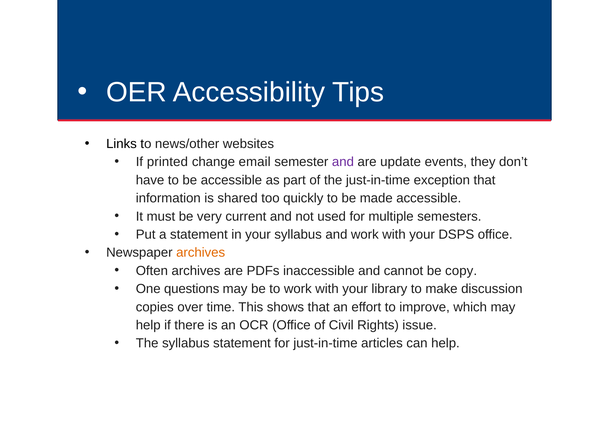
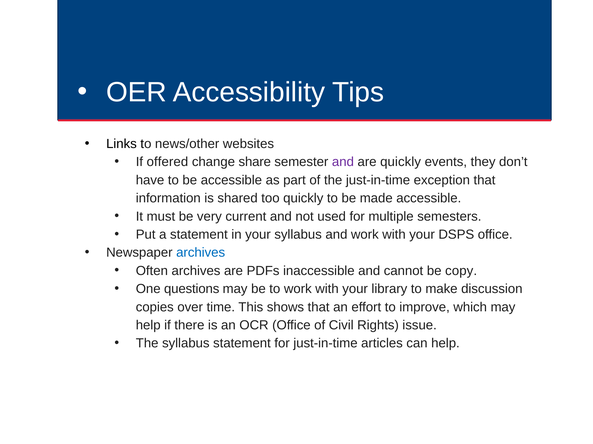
printed: printed -> offered
email: email -> share
are update: update -> quickly
archives at (201, 253) colour: orange -> blue
